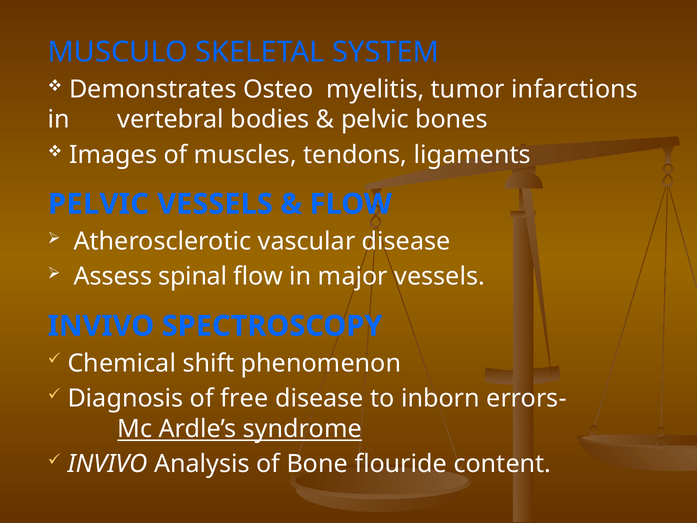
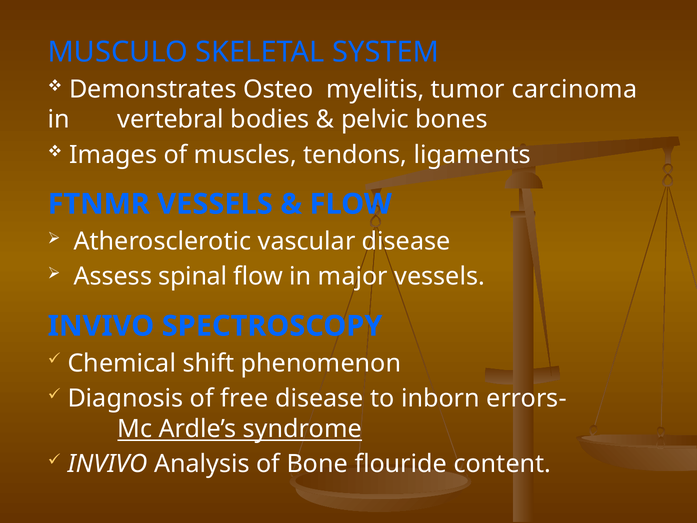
infarctions: infarctions -> carcinoma
PELVIC at (99, 204): PELVIC -> FTNMR
